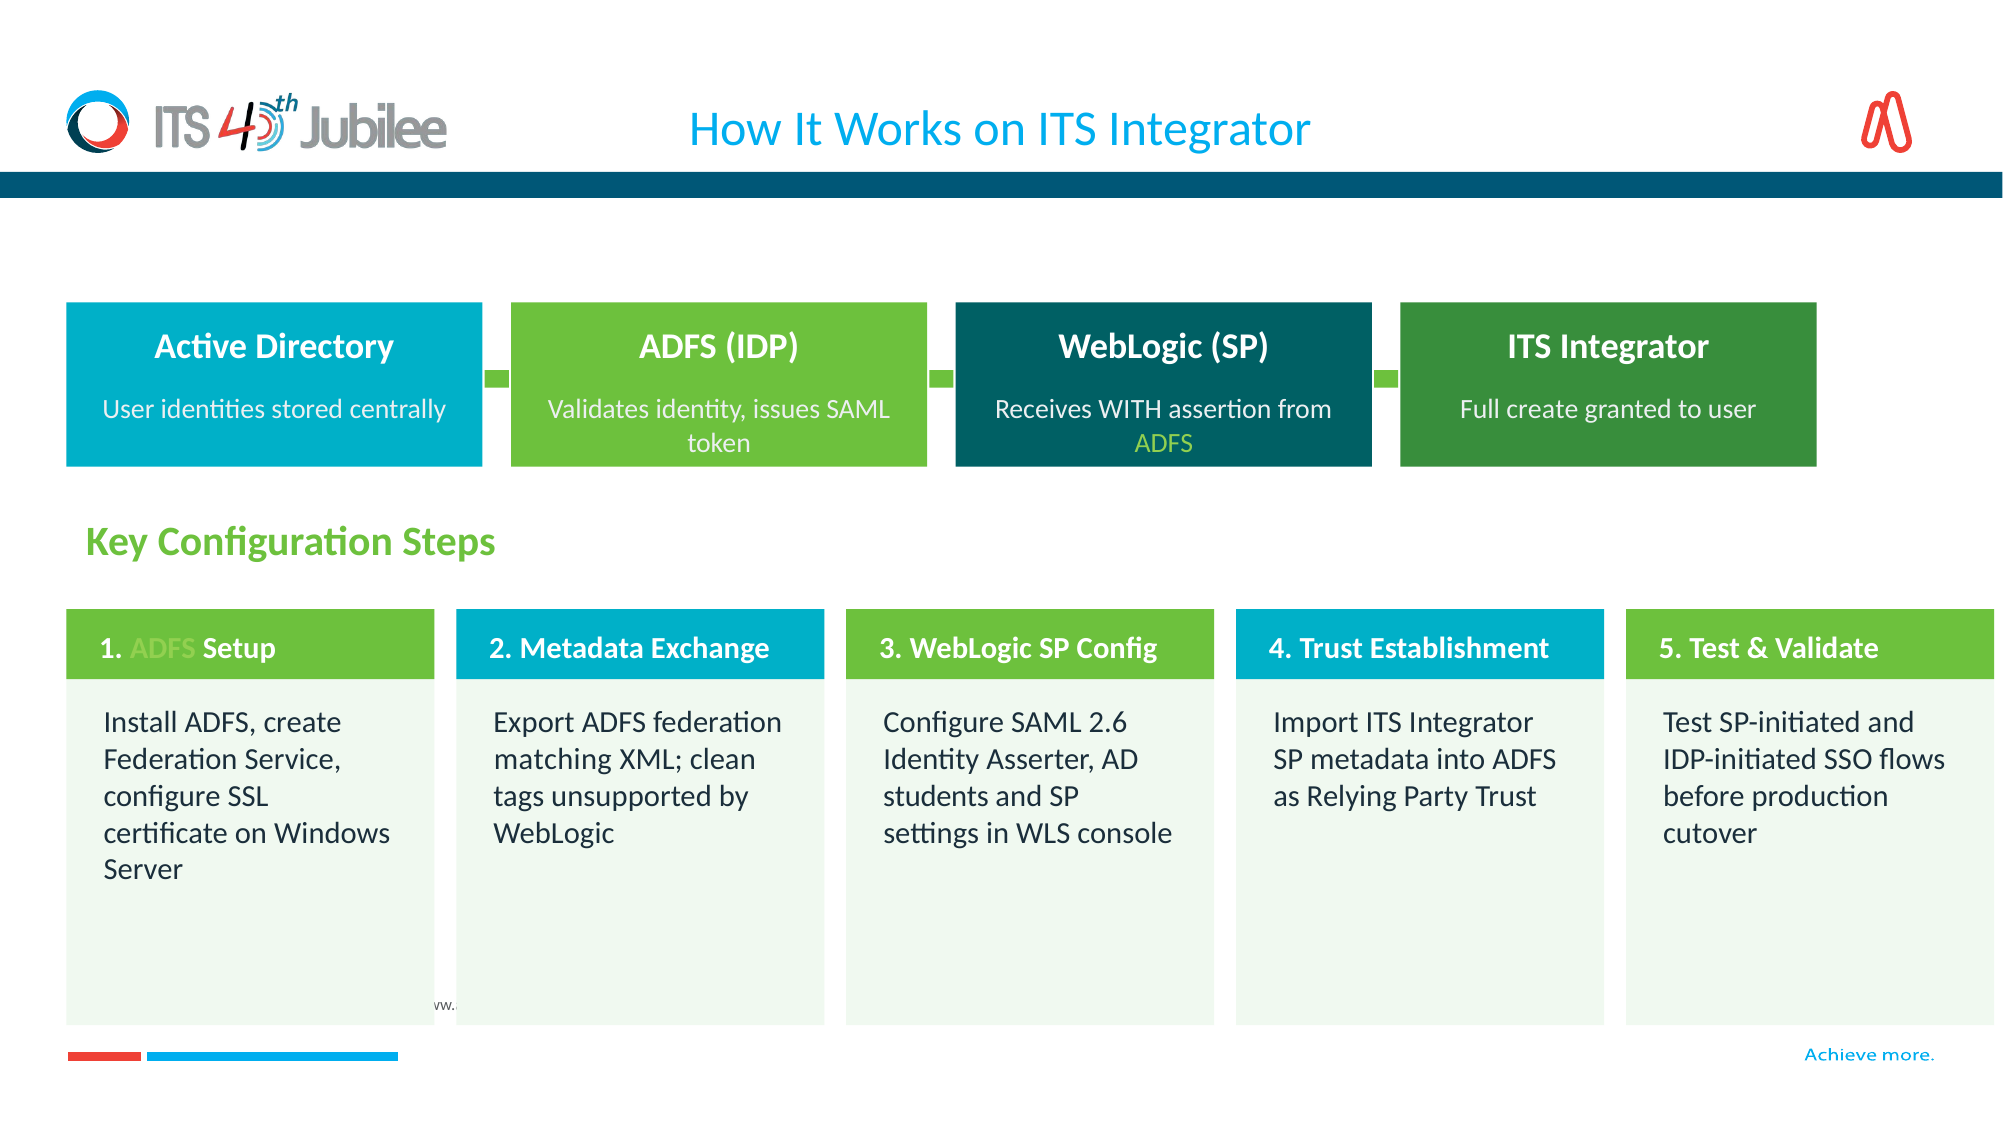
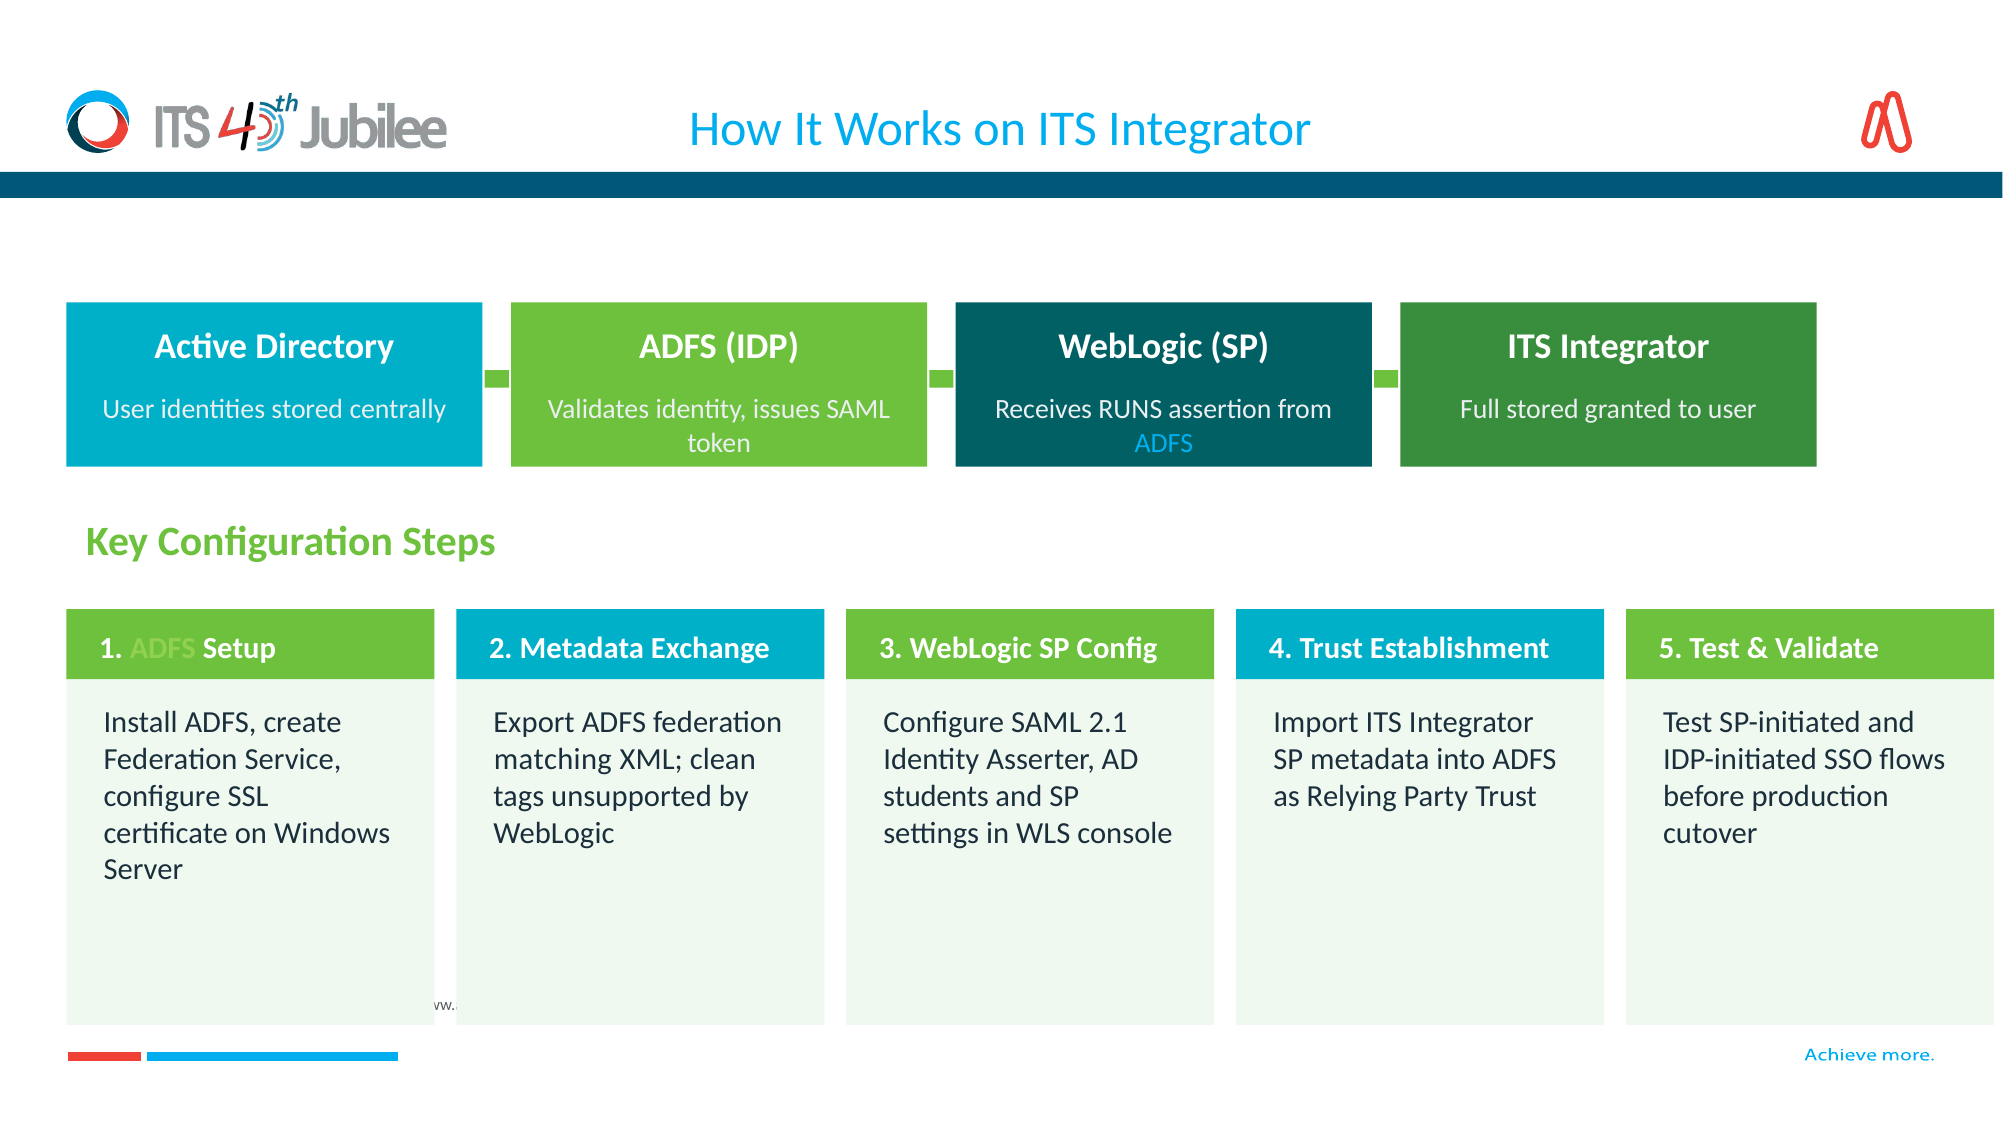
WITH: WITH -> RUNS
Full create: create -> stored
ADFS at (1164, 443) colour: light green -> light blue
2.6: 2.6 -> 2.1
